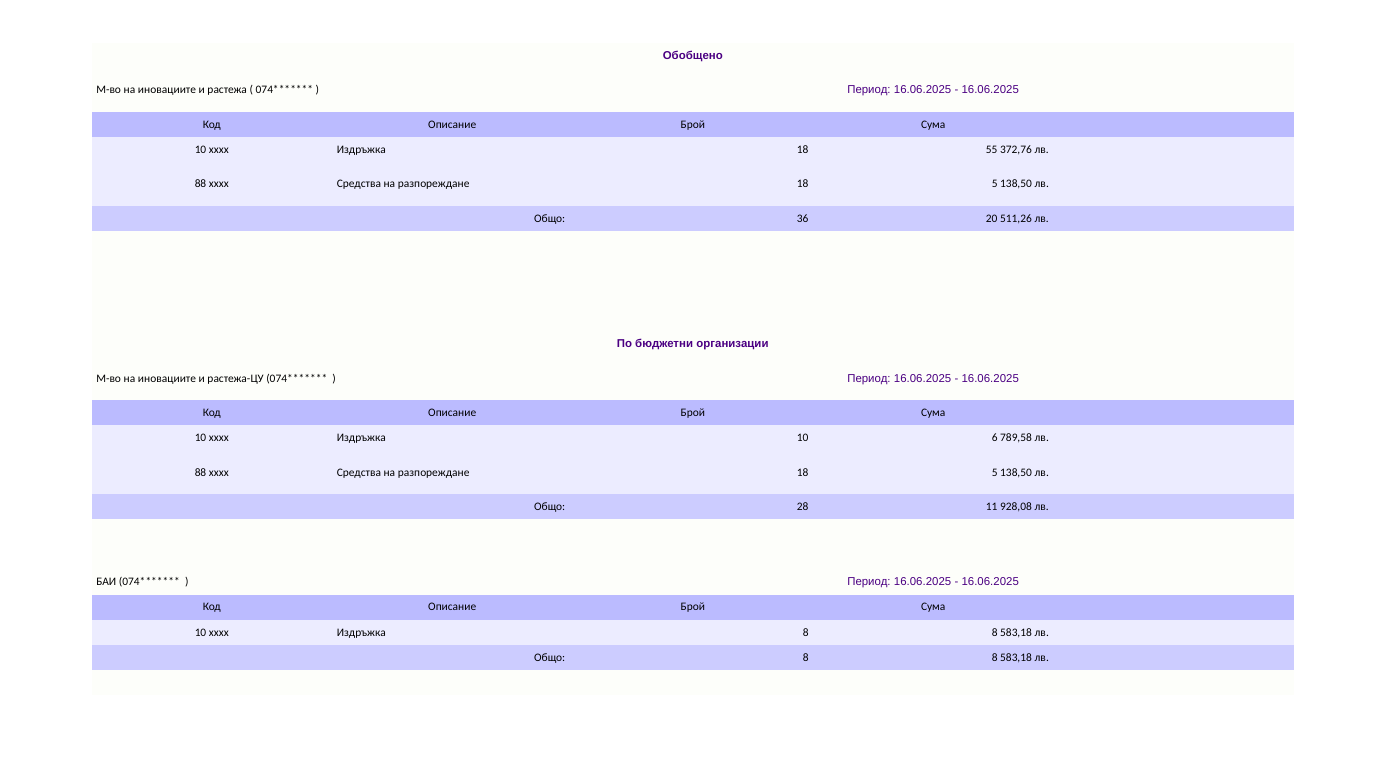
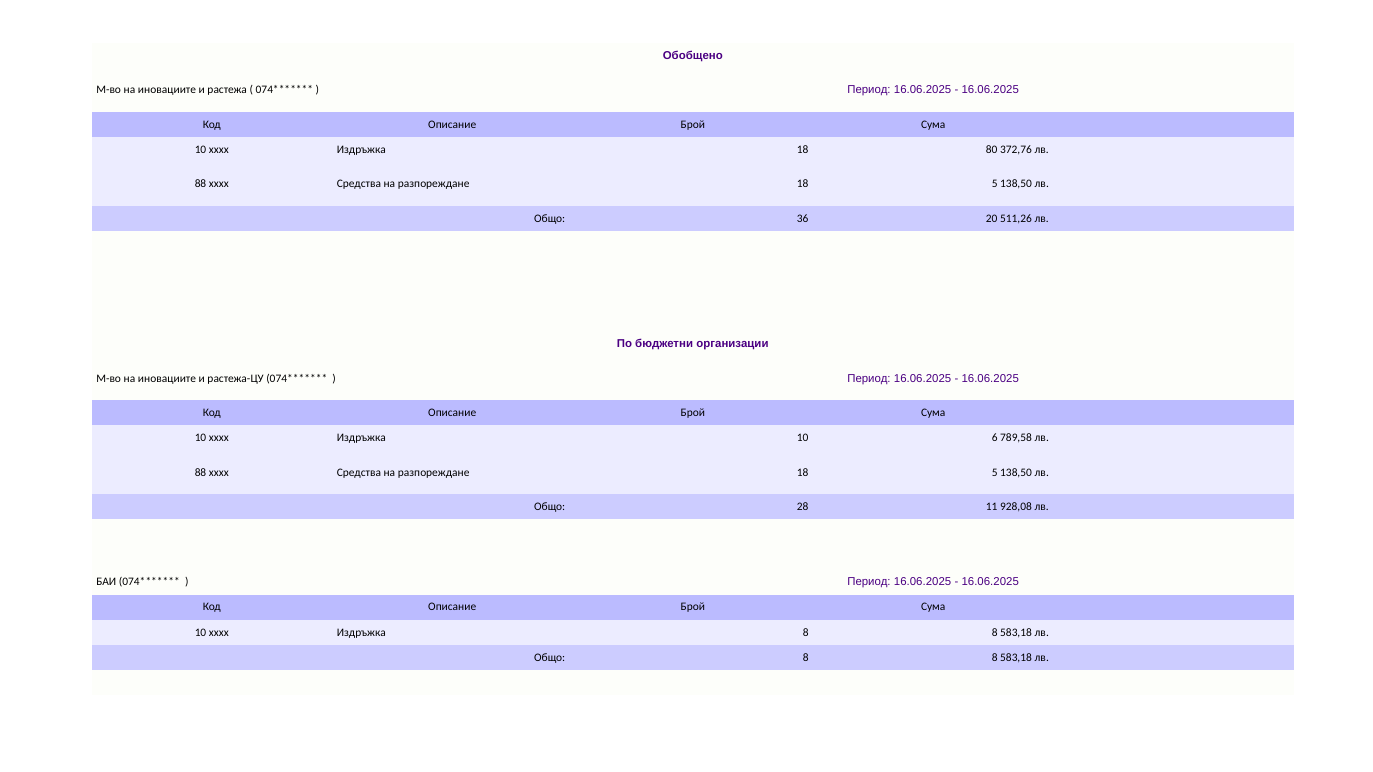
55: 55 -> 80
